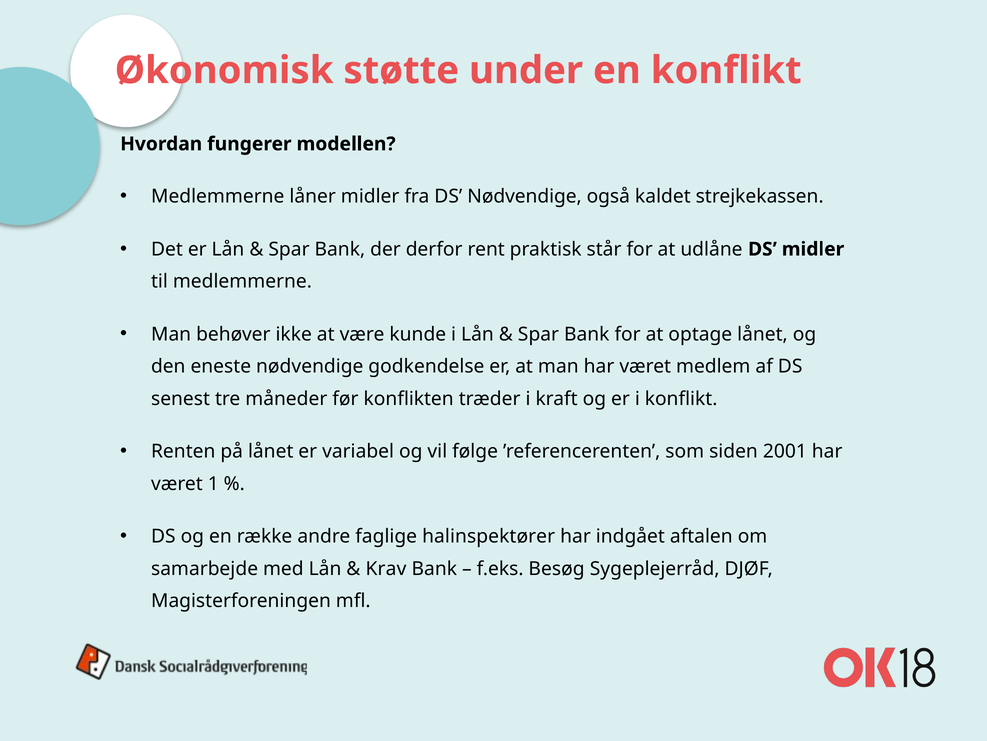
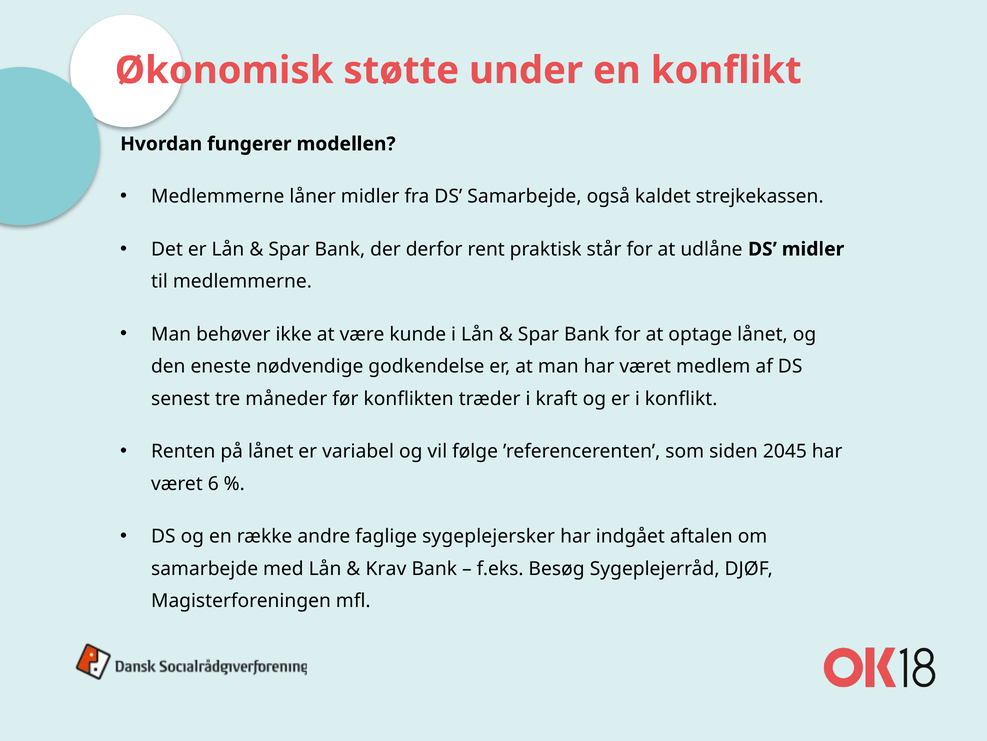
DS Nødvendige: Nødvendige -> Samarbejde
2001: 2001 -> 2045
1: 1 -> 6
halinspektører: halinspektører -> sygeplejersker
